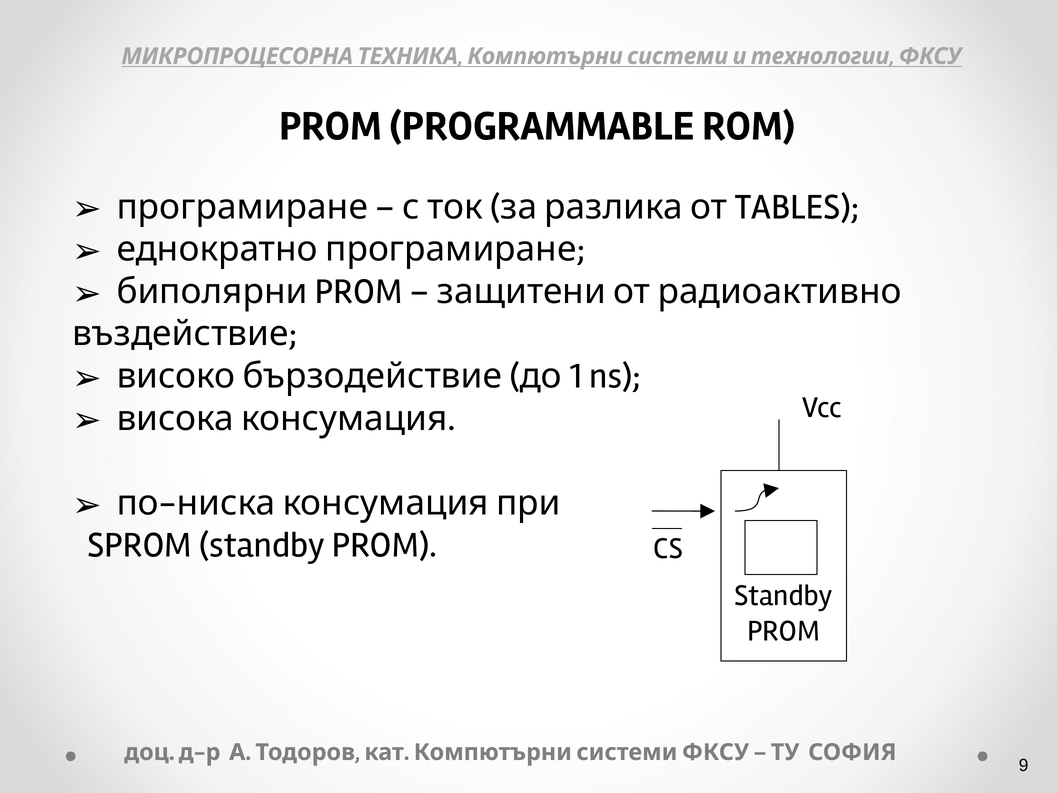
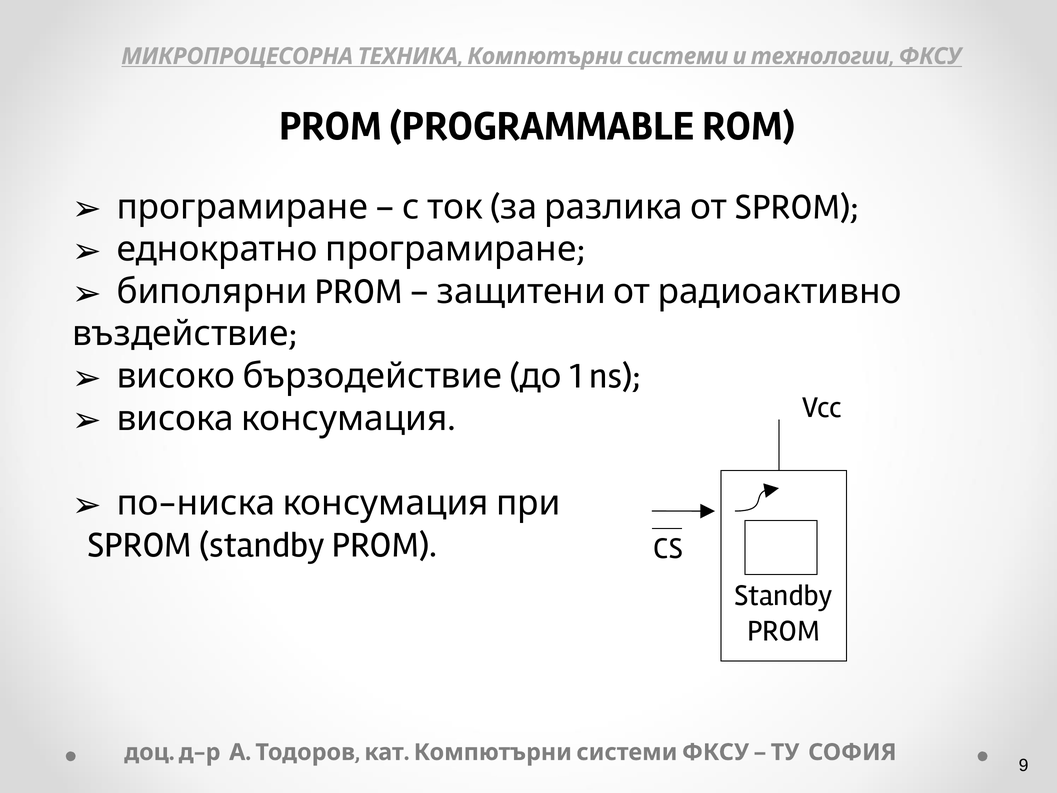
TABLES at (797, 207): TABLES -> SPROM
